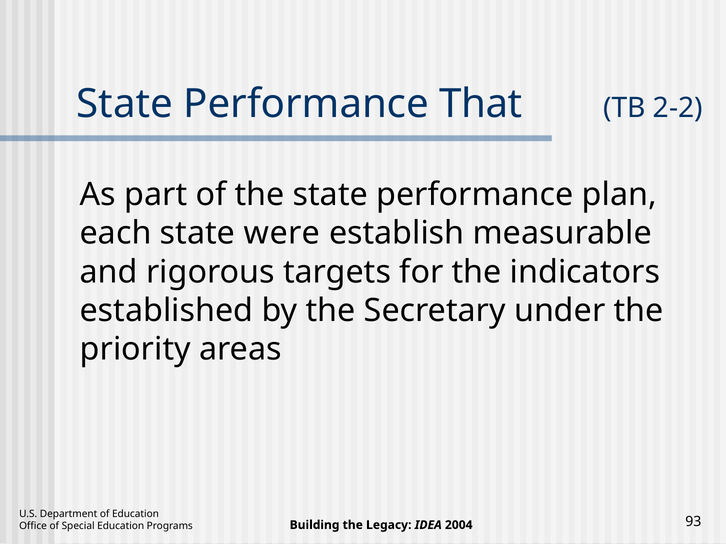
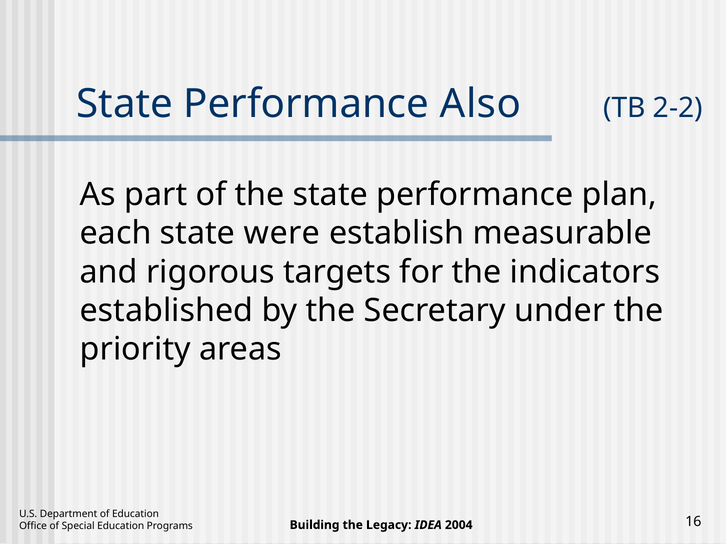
That: That -> Also
93: 93 -> 16
